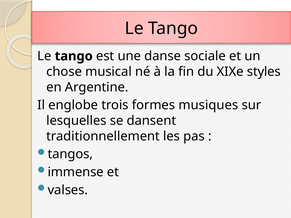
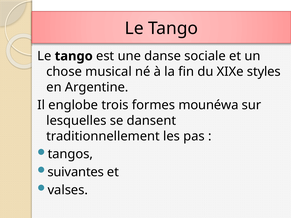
musiques: musiques -> mounéwa
immense: immense -> suivantes
